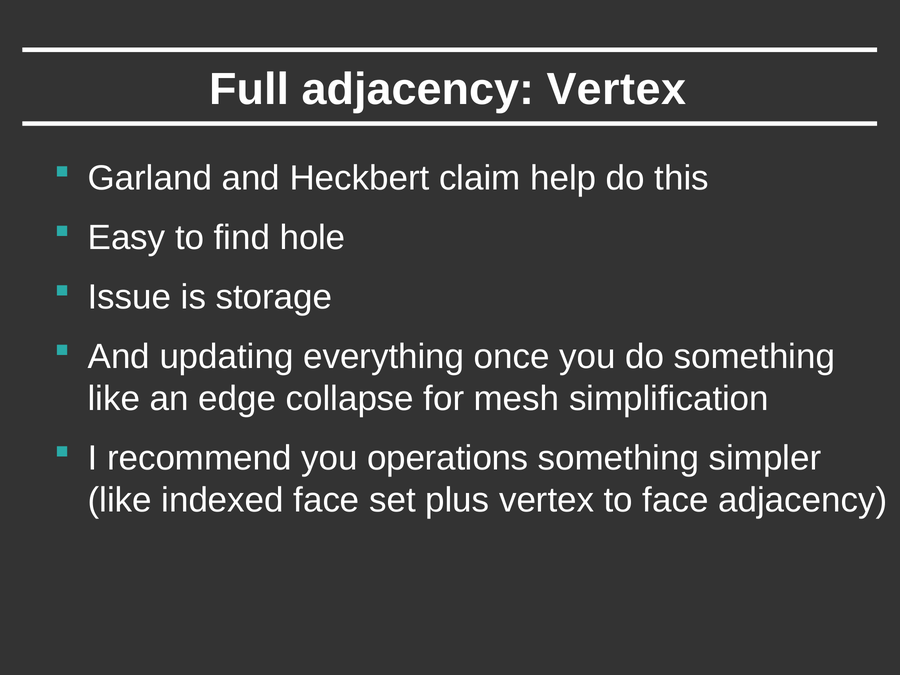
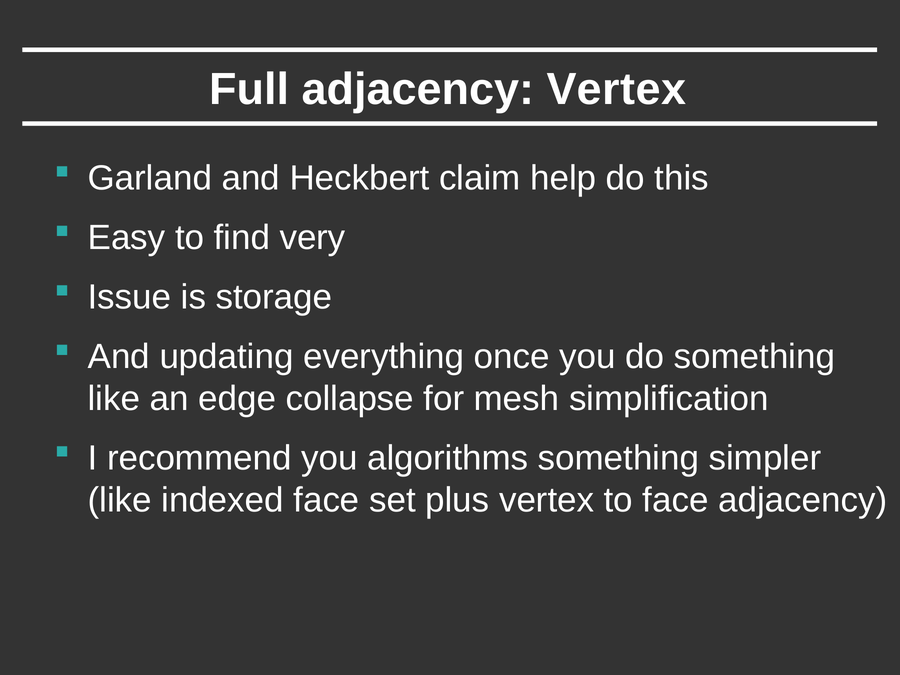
hole: hole -> very
operations: operations -> algorithms
